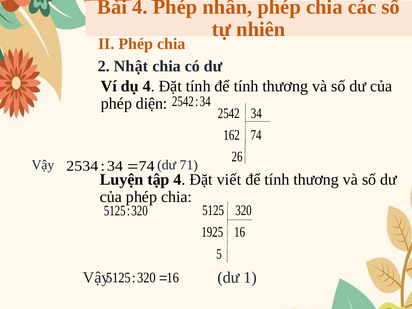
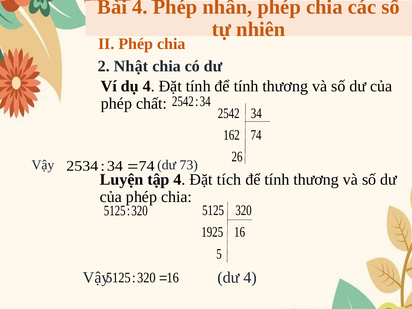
diện: diện -> chất
71: 71 -> 73
viết: viết -> tích
dư 1: 1 -> 4
